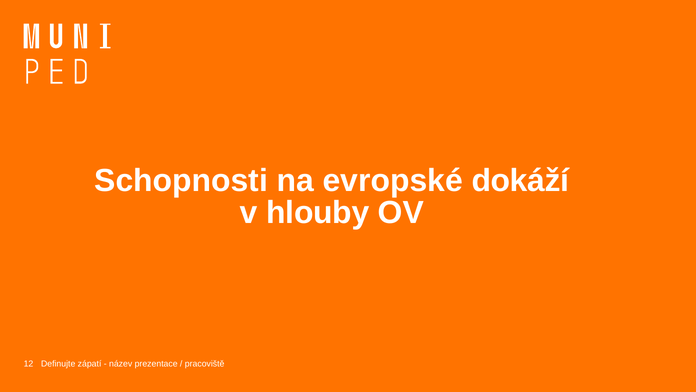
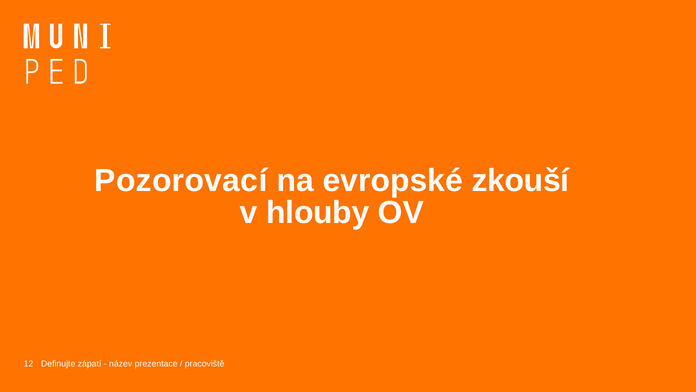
Schopnosti: Schopnosti -> Pozorovací
dokáží: dokáží -> zkouší
